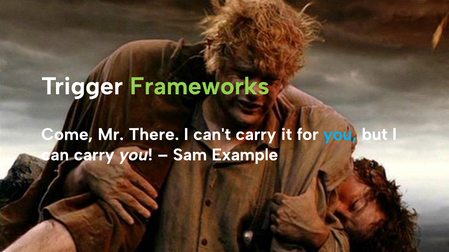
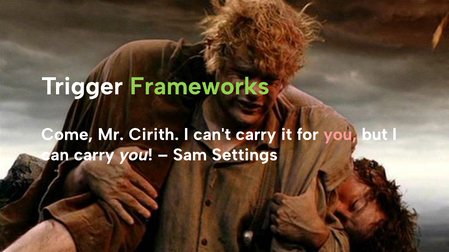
There: There -> Cirith
you at (340, 135) colour: light blue -> pink
Example: Example -> Settings
